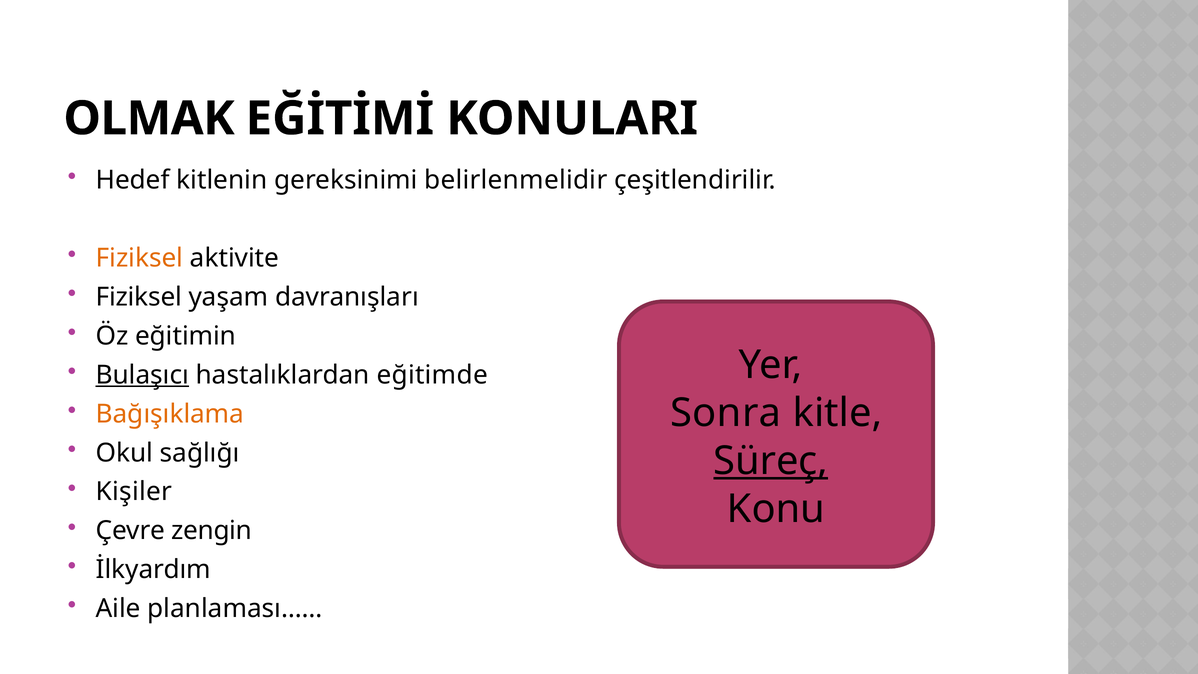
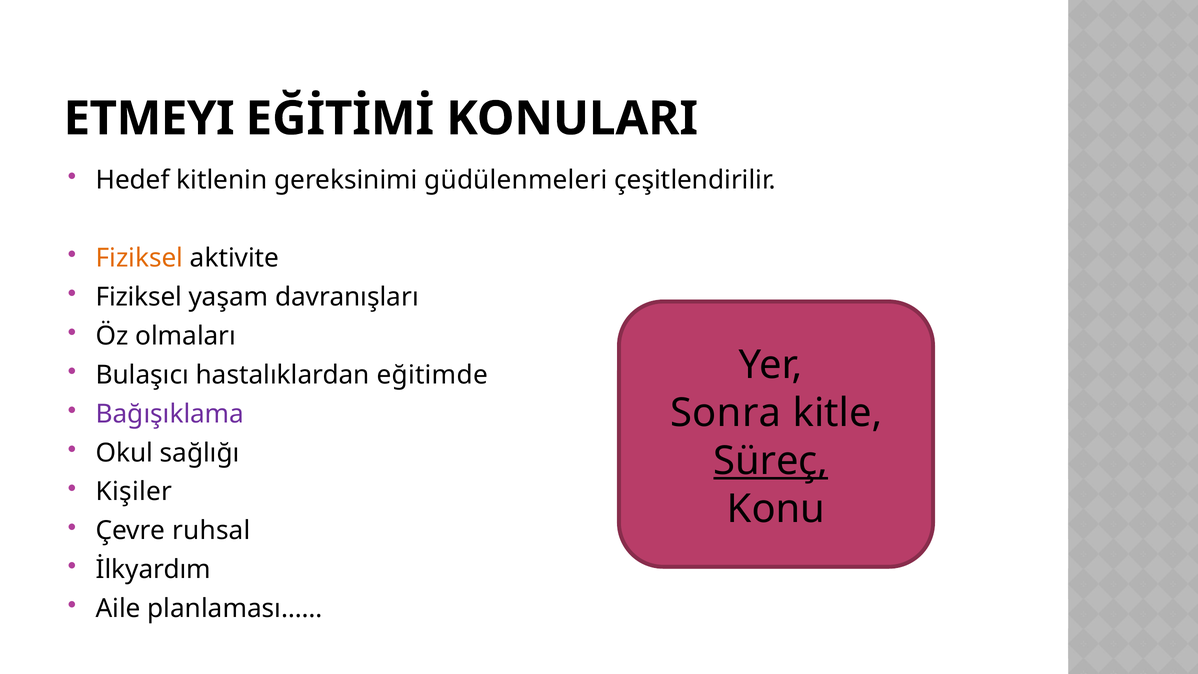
OLMAK: OLMAK -> ETMEYI
belirlenmelidir: belirlenmelidir -> güdülenmeleri
eğitimin: eğitimin -> olmaları
Bulaşıcı underline: present -> none
Bağışıklama colour: orange -> purple
zengin: zengin -> ruhsal
